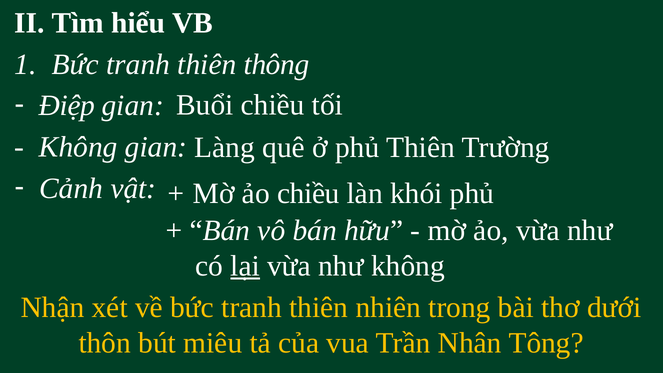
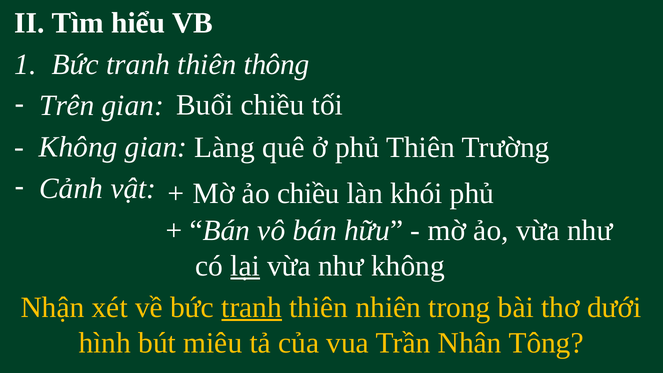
Điệp: Điệp -> Trên
tranh at (252, 307) underline: none -> present
thôn: thôn -> hình
